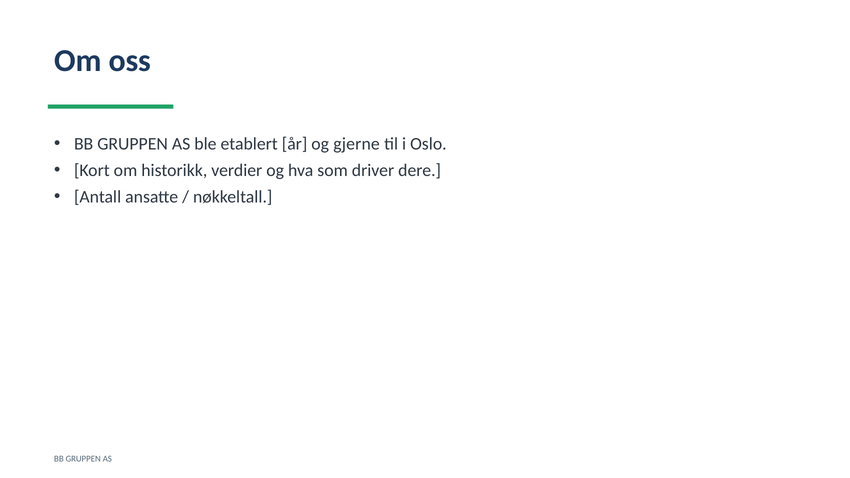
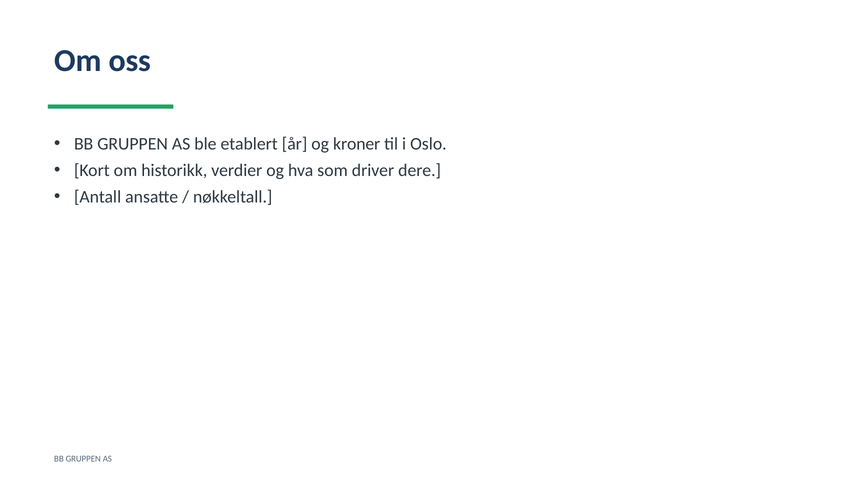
gjerne: gjerne -> kroner
